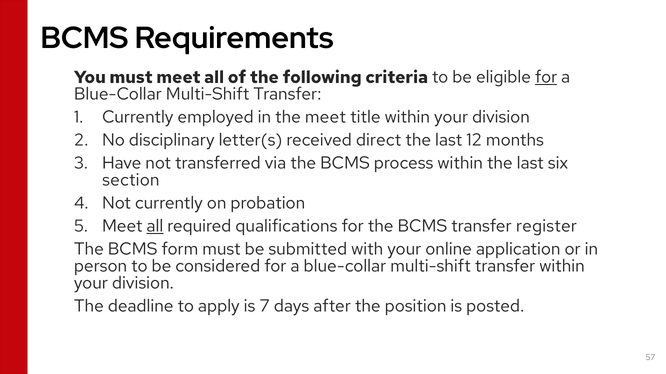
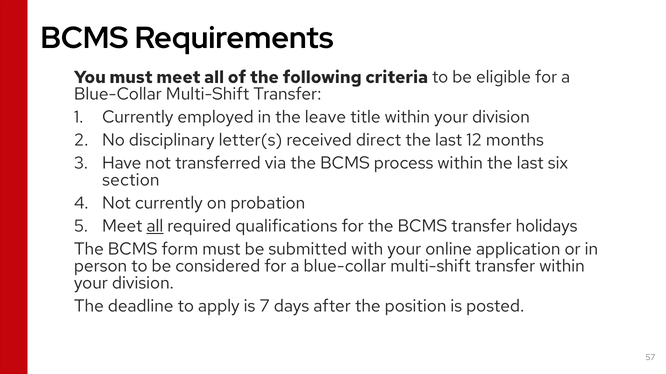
for at (546, 77) underline: present -> none
the meet: meet -> leave
register: register -> holidays
